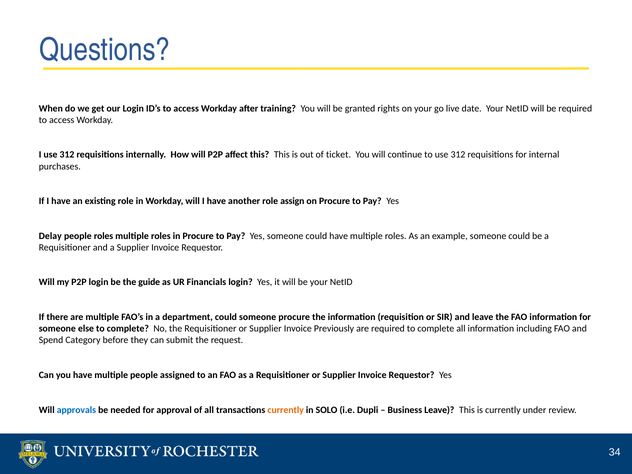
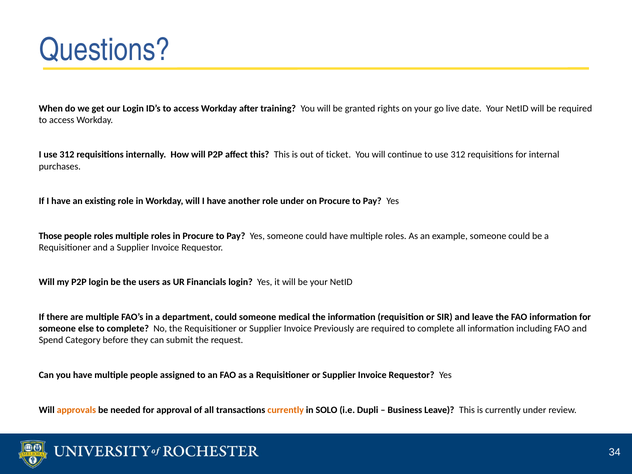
role assign: assign -> under
Delay: Delay -> Those
guide: guide -> users
someone procure: procure -> medical
approvals colour: blue -> orange
